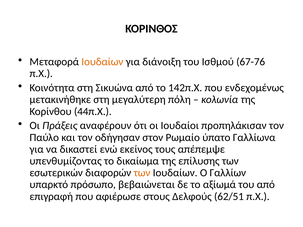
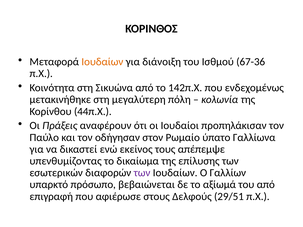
67-76: 67-76 -> 67-36
των at (142, 173) colour: orange -> purple
62/51: 62/51 -> 29/51
